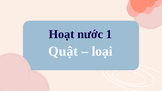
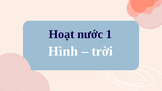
Quật: Quật -> Hình
loại: loại -> trời
